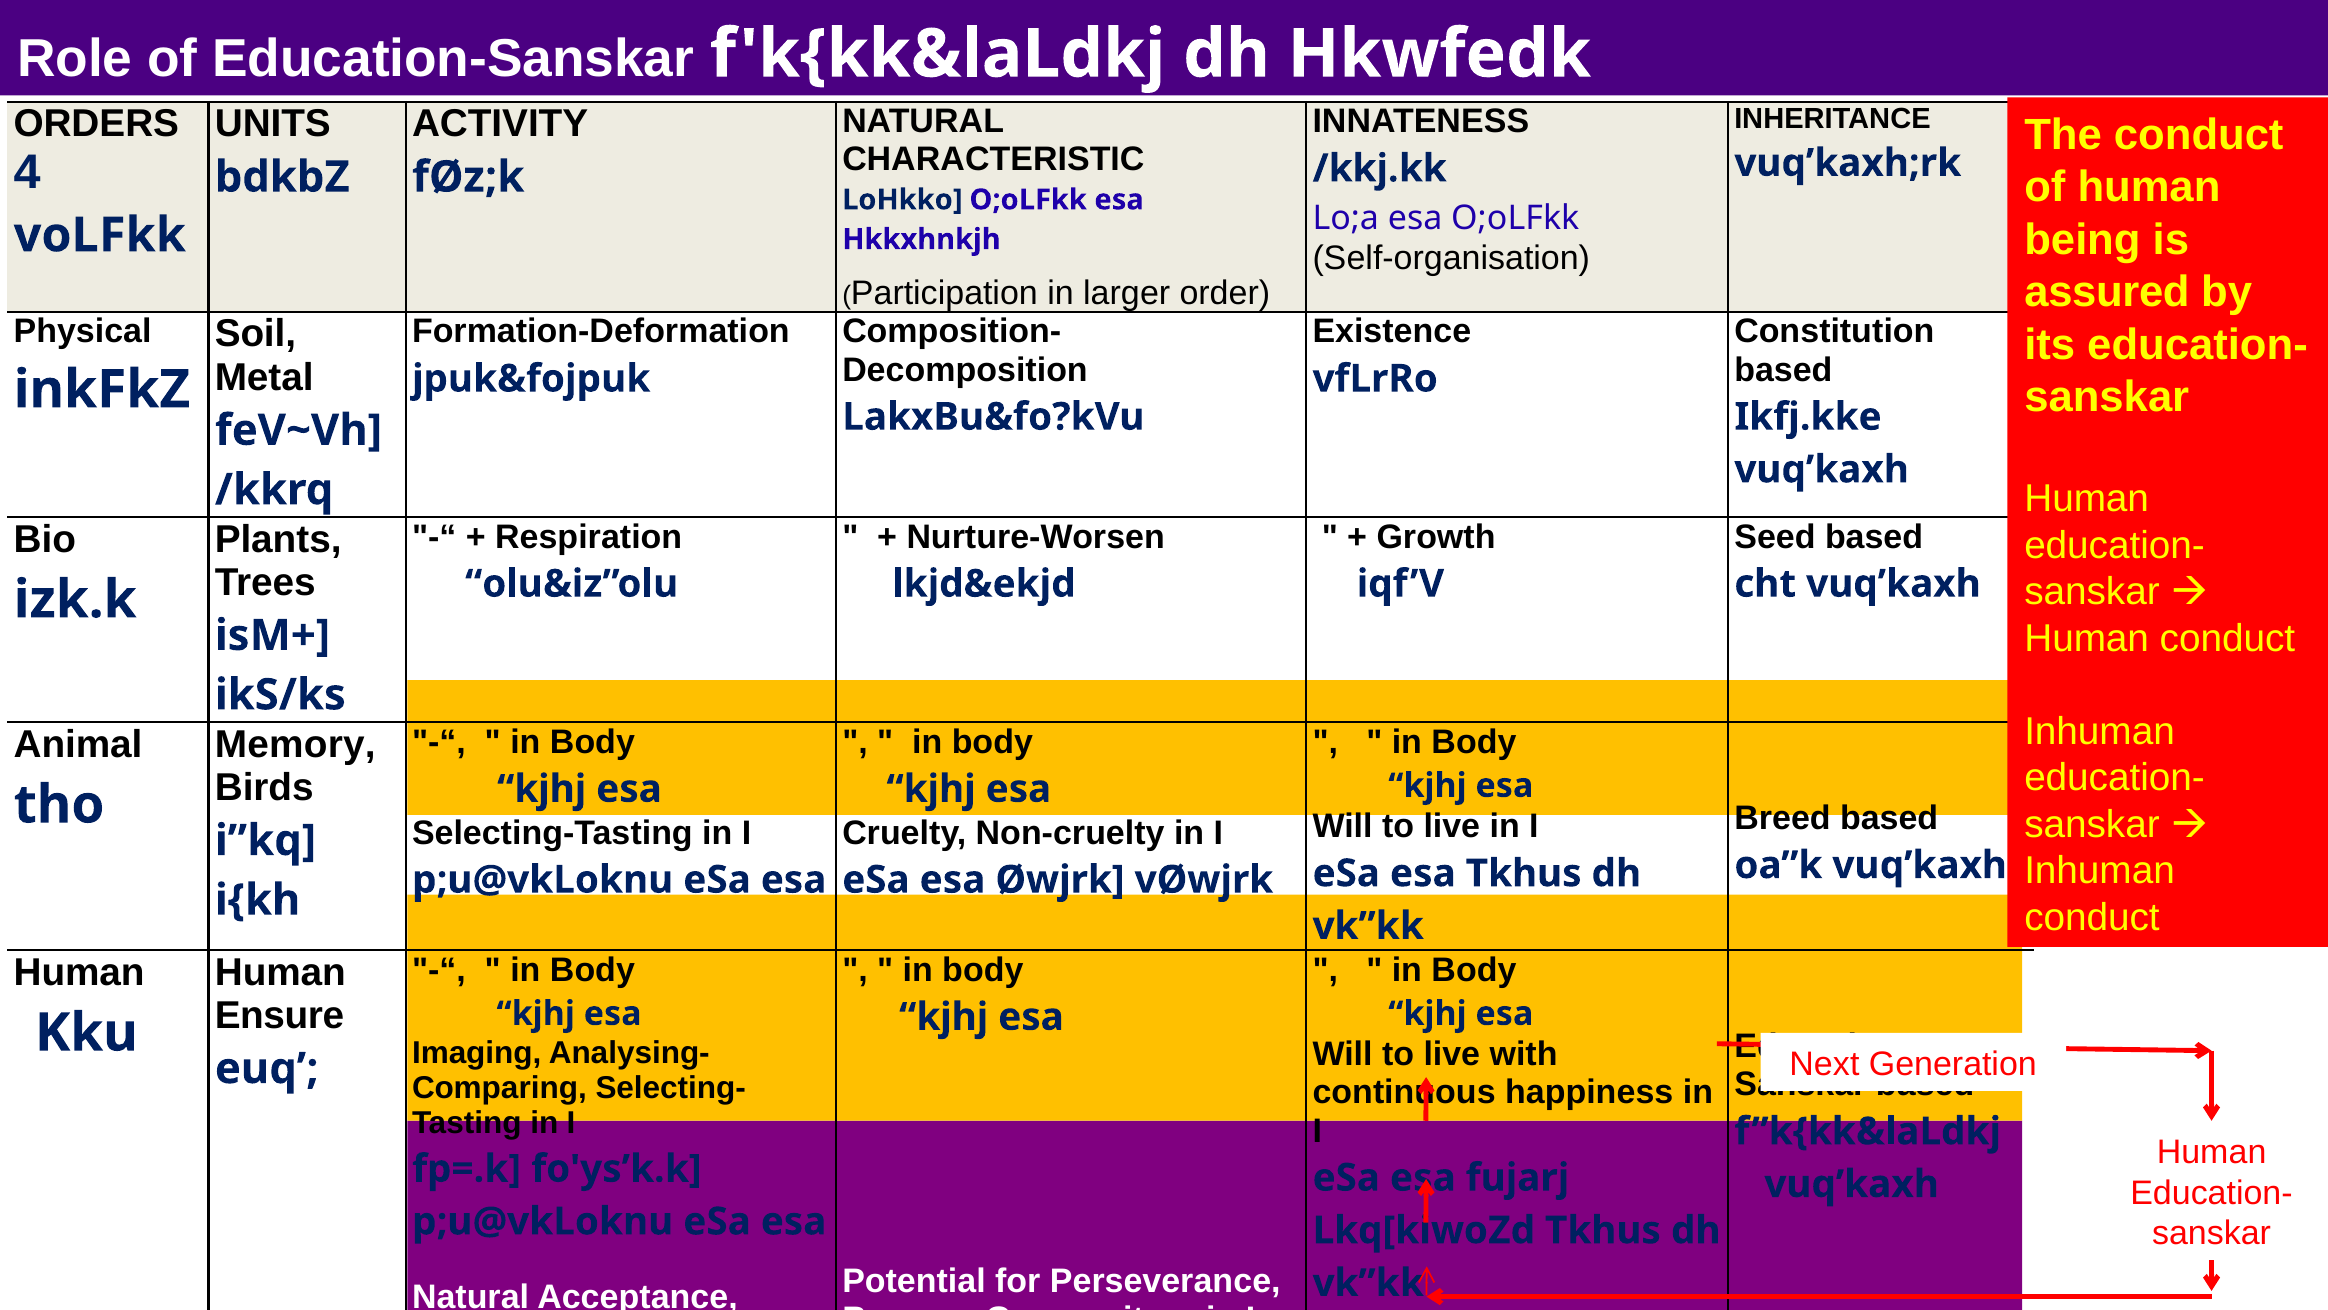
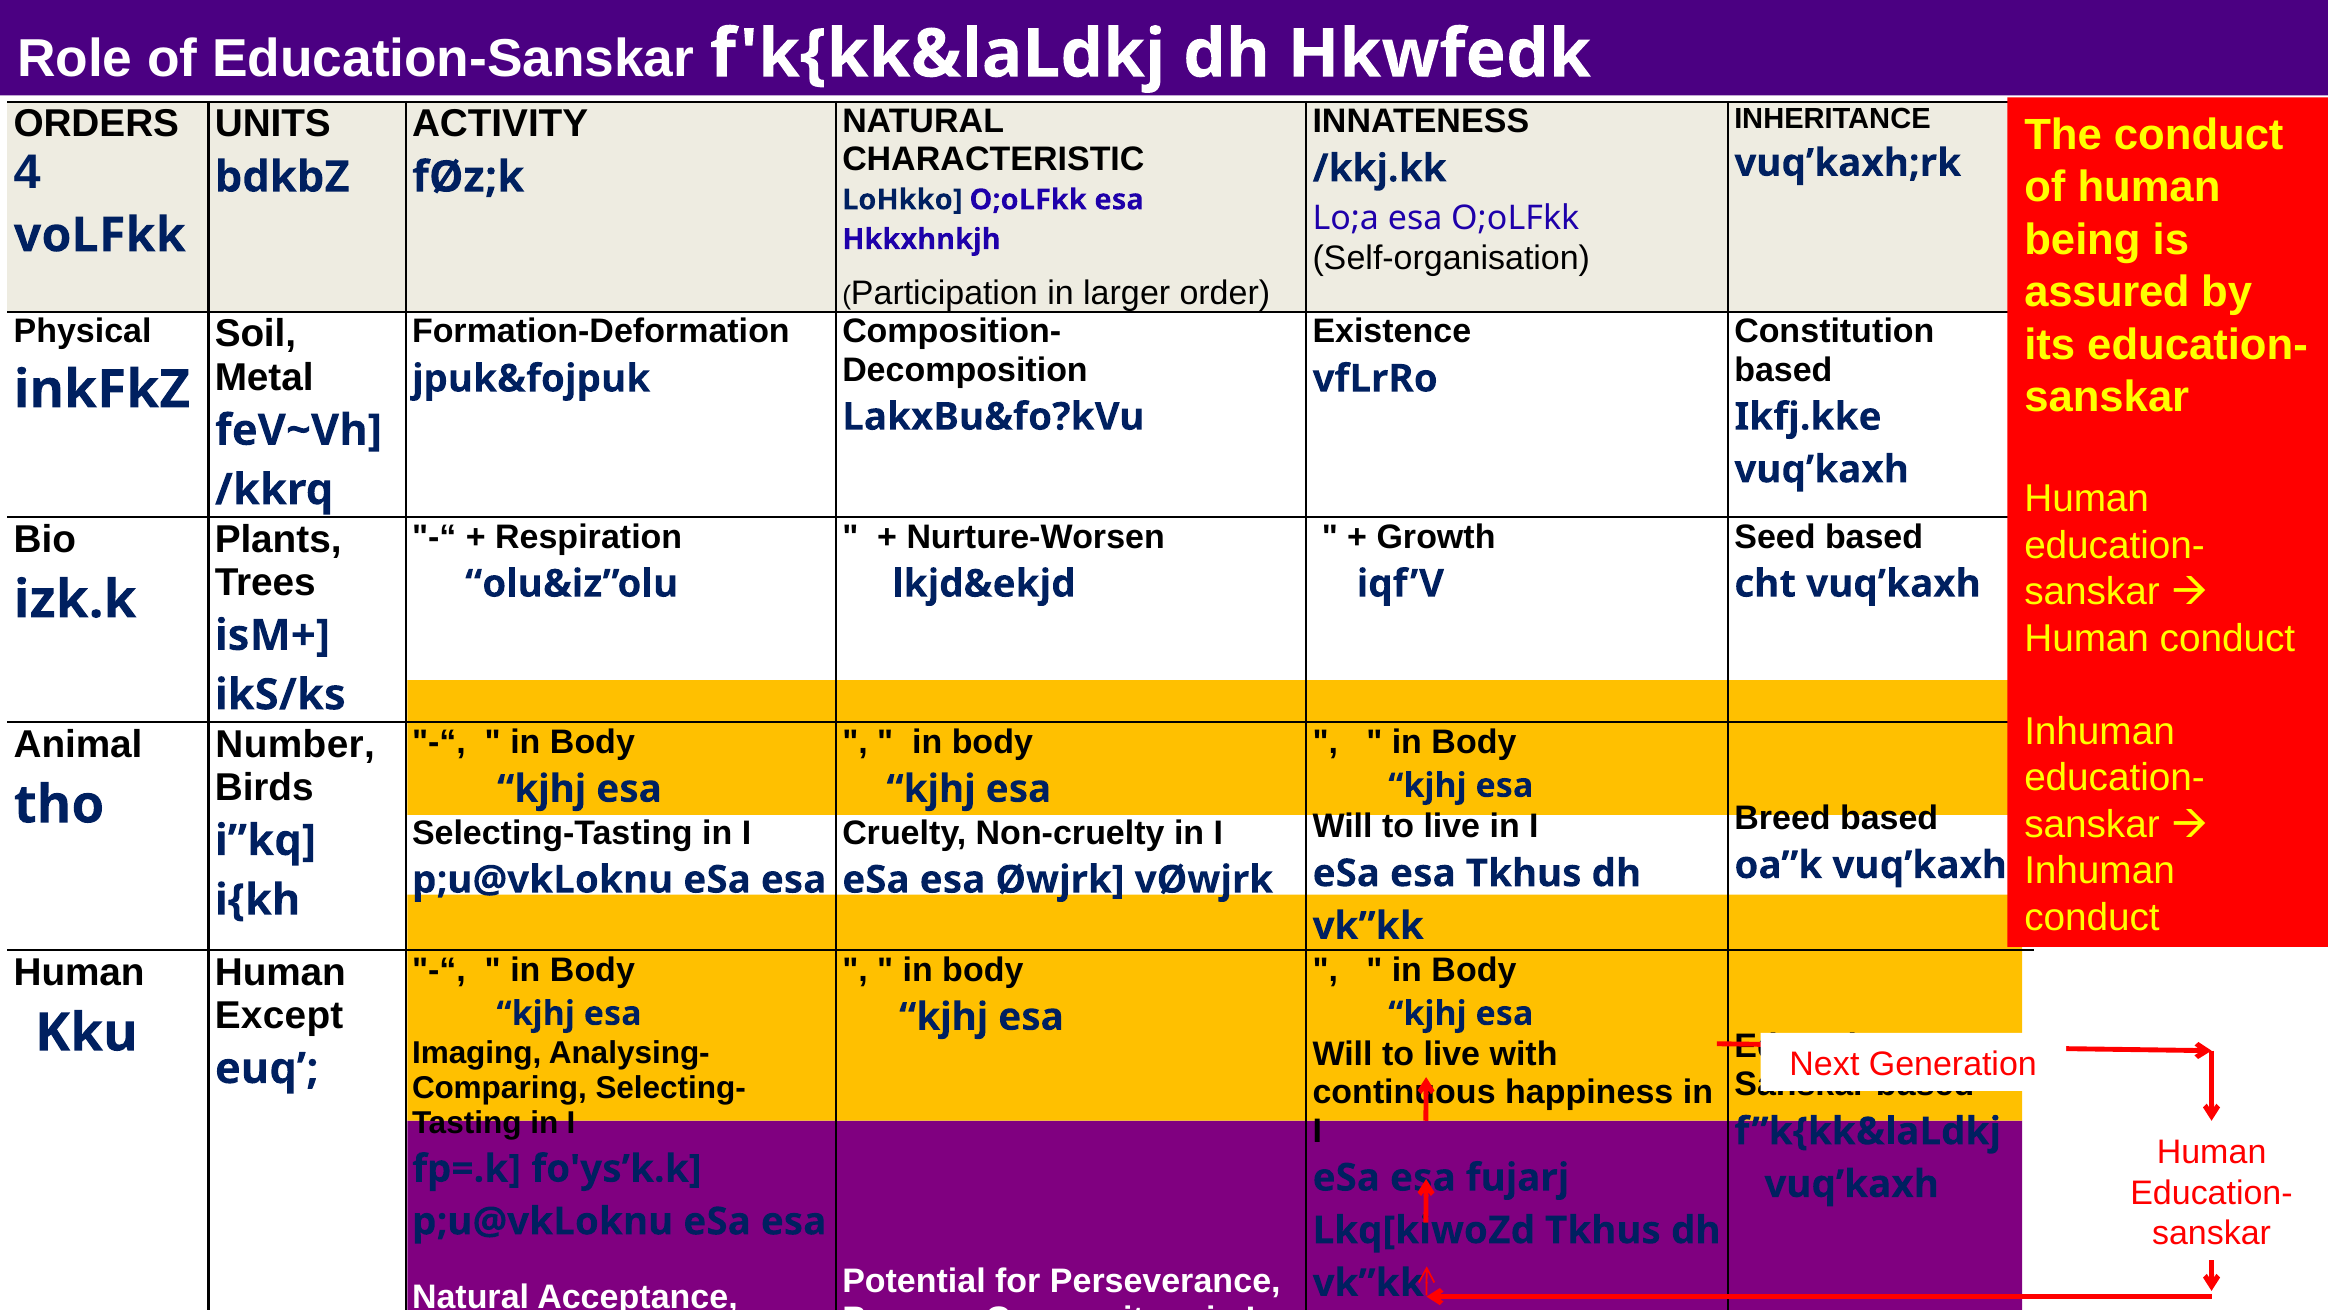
Memory: Memory -> Number
Ensure: Ensure -> Except
